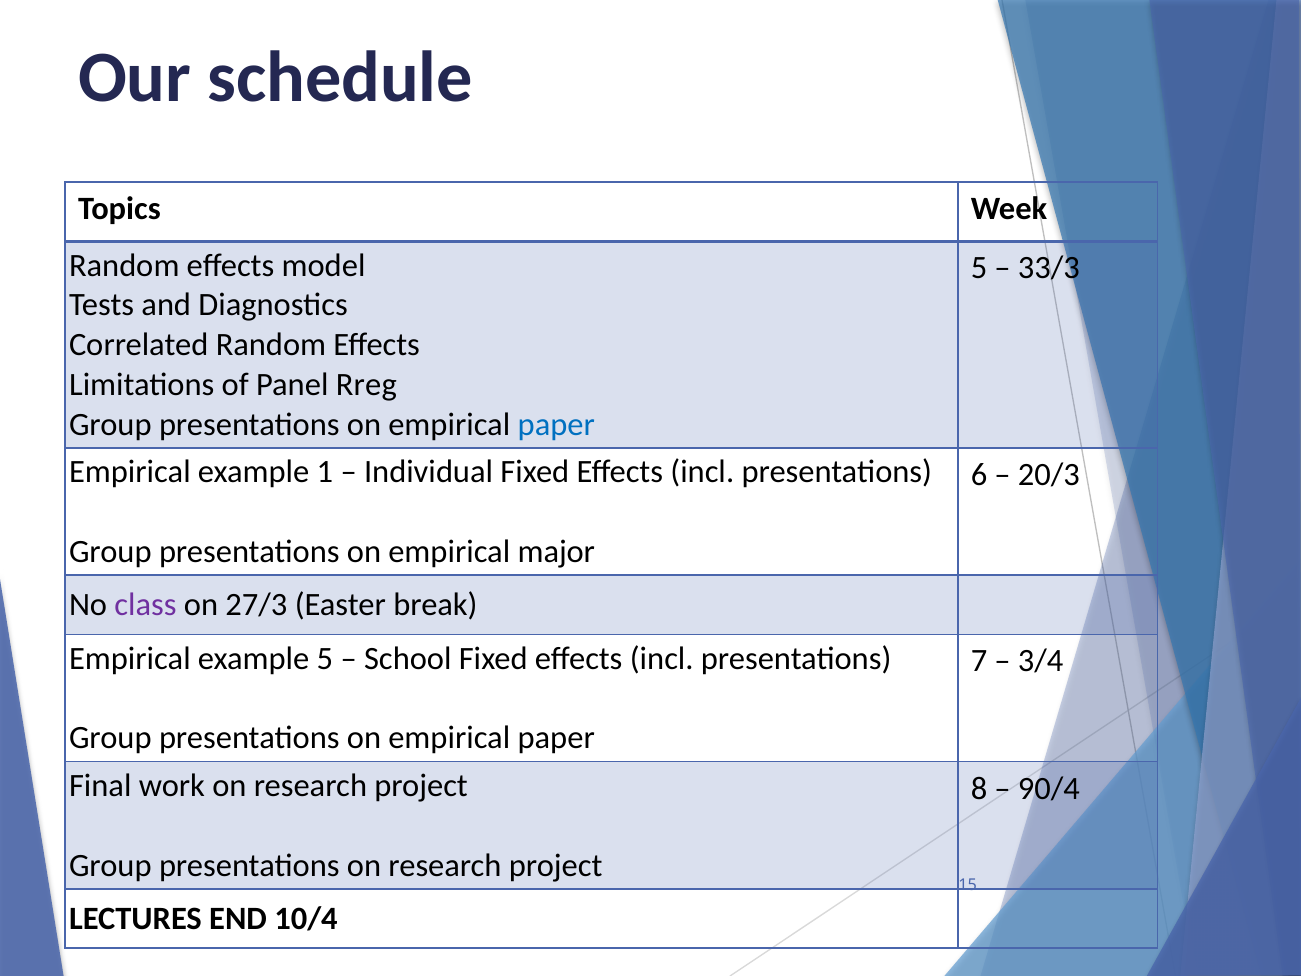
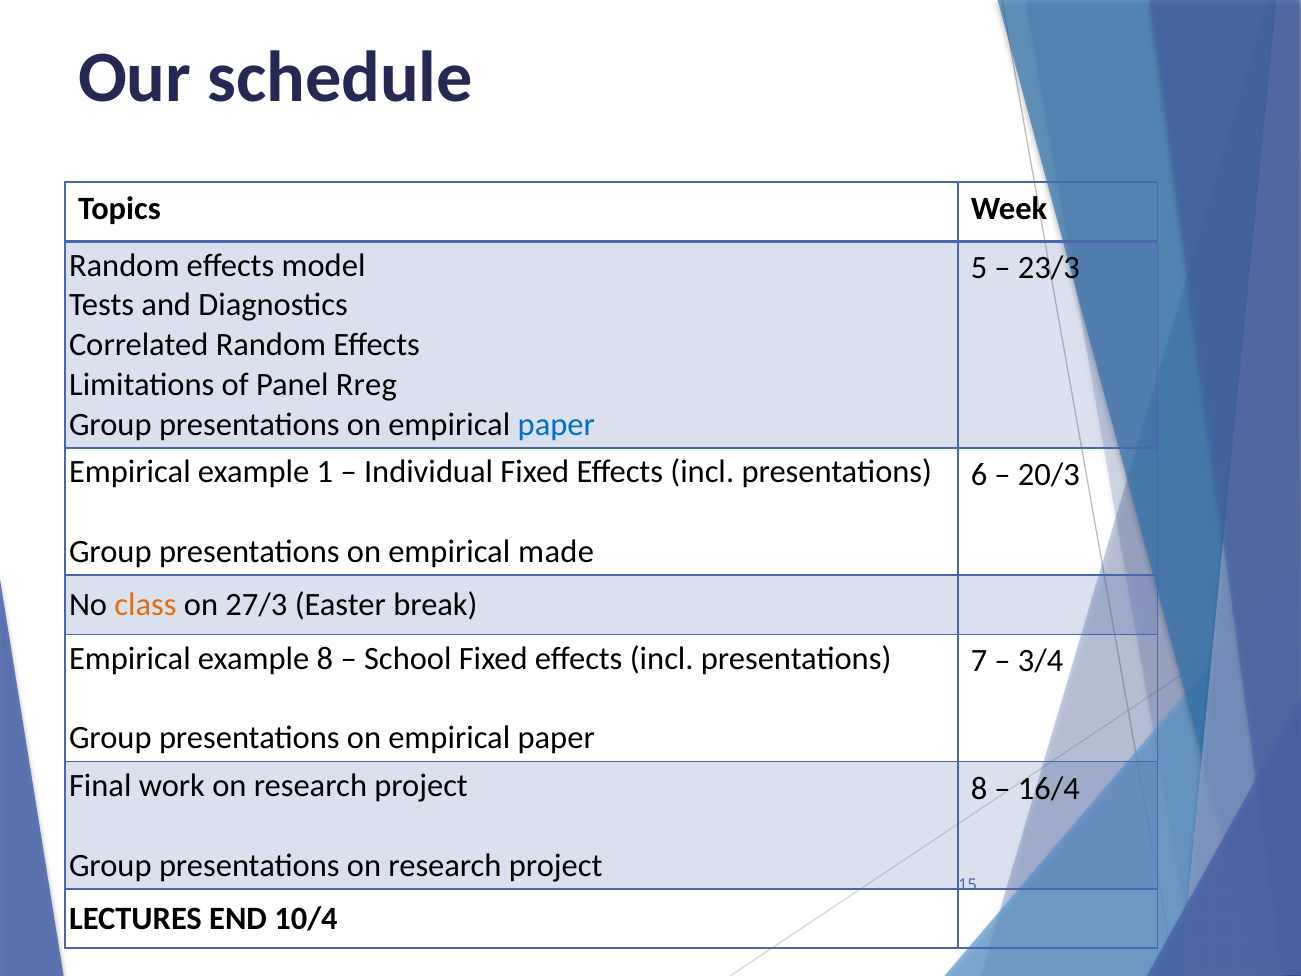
33/3: 33/3 -> 23/3
major: major -> made
class colour: purple -> orange
example 5: 5 -> 8
90/4: 90/4 -> 16/4
